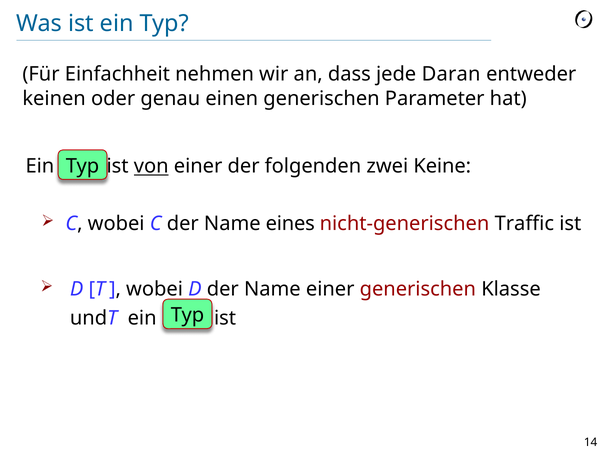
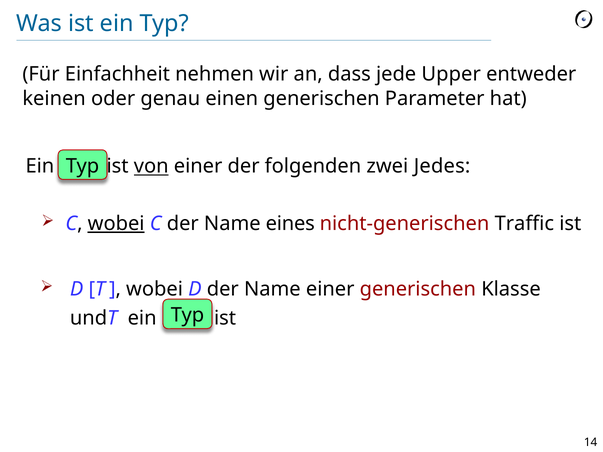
Daran: Daran -> Upper
Keine: Keine -> Jedes
wobei at (116, 224) underline: none -> present
